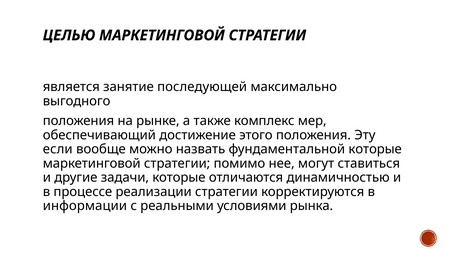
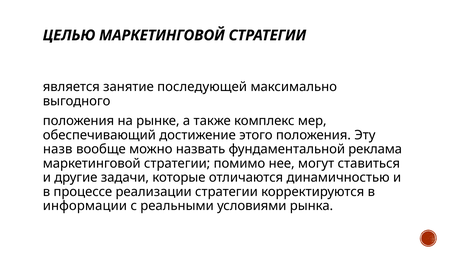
если: если -> назв
фундаментальной которые: которые -> реклама
